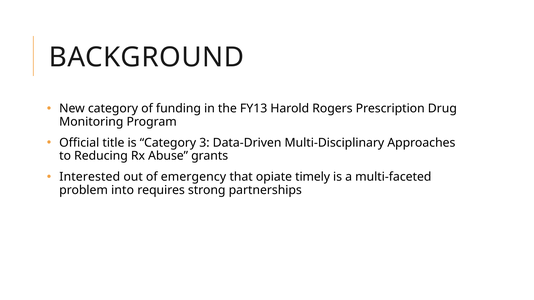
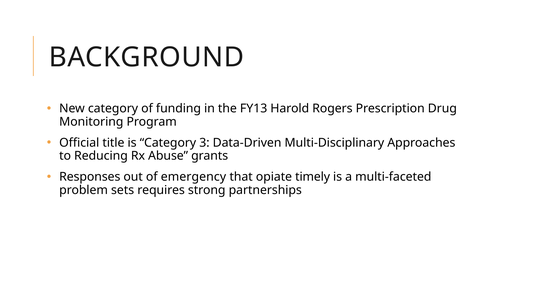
Interested: Interested -> Responses
into: into -> sets
